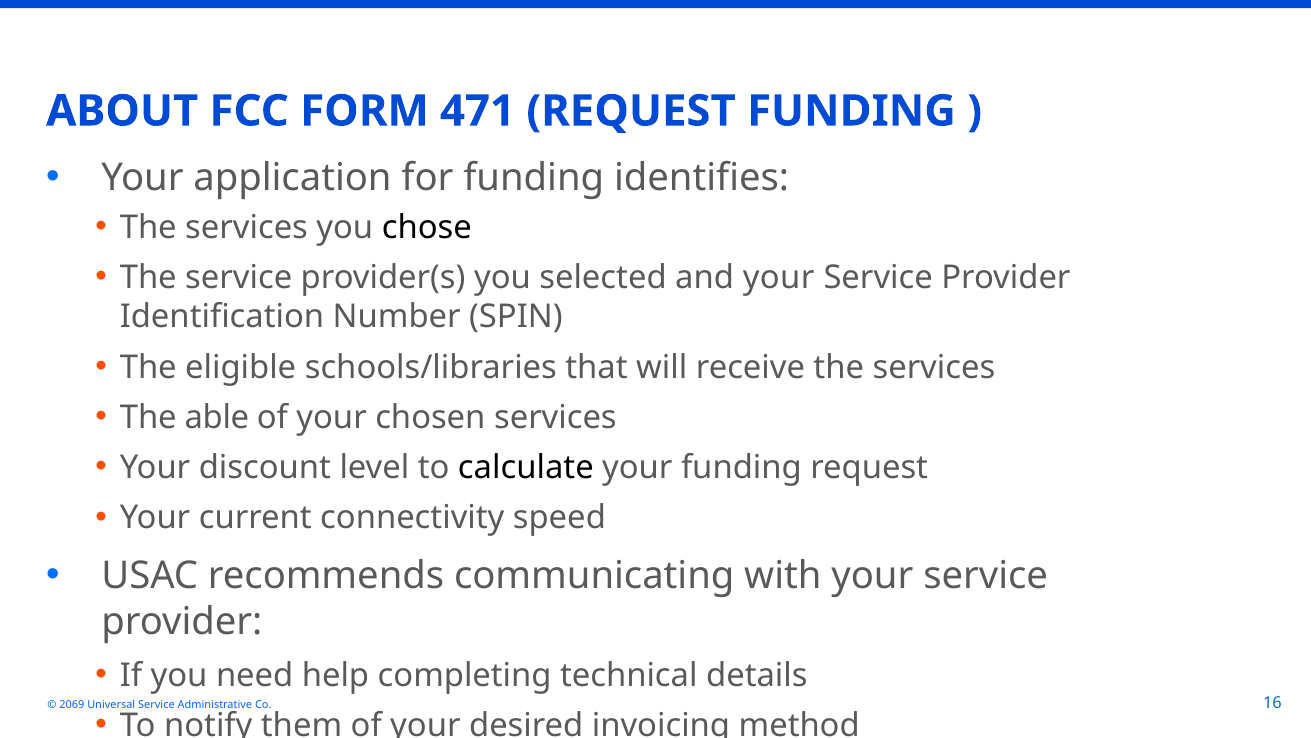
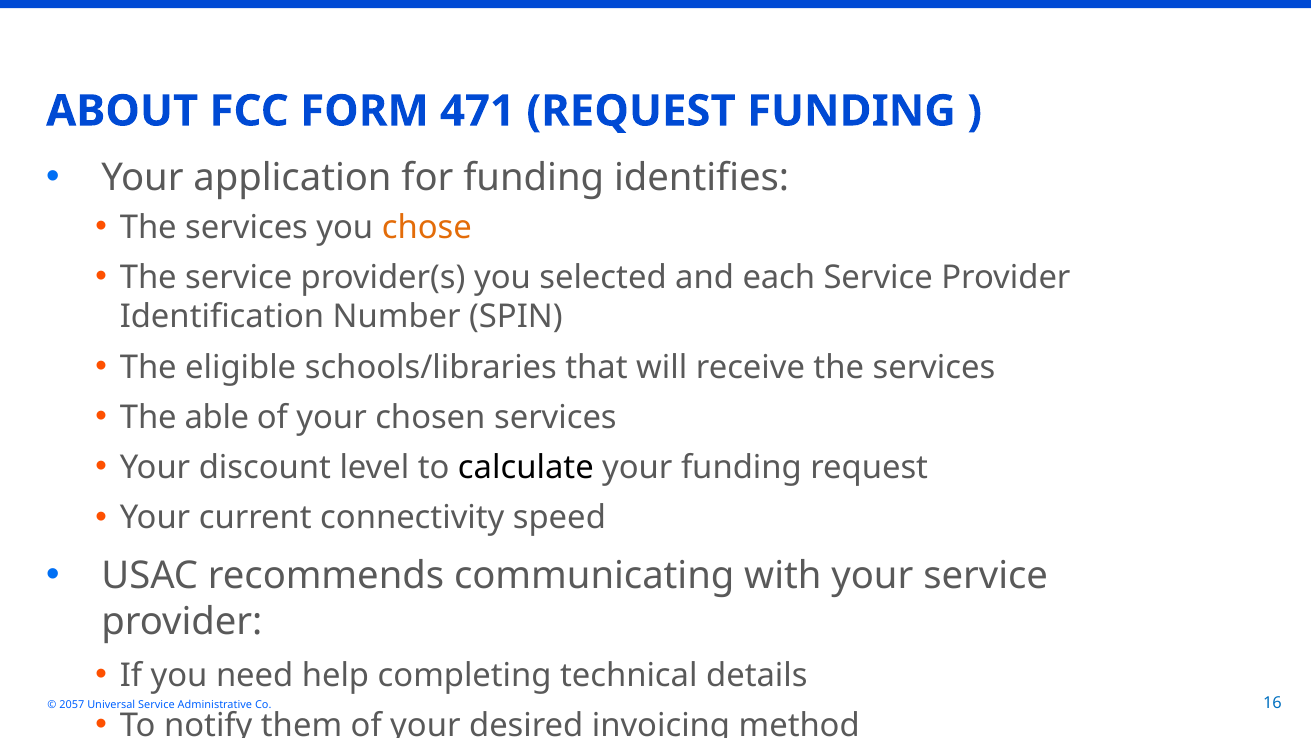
chose colour: black -> orange
and your: your -> each
2069: 2069 -> 2057
